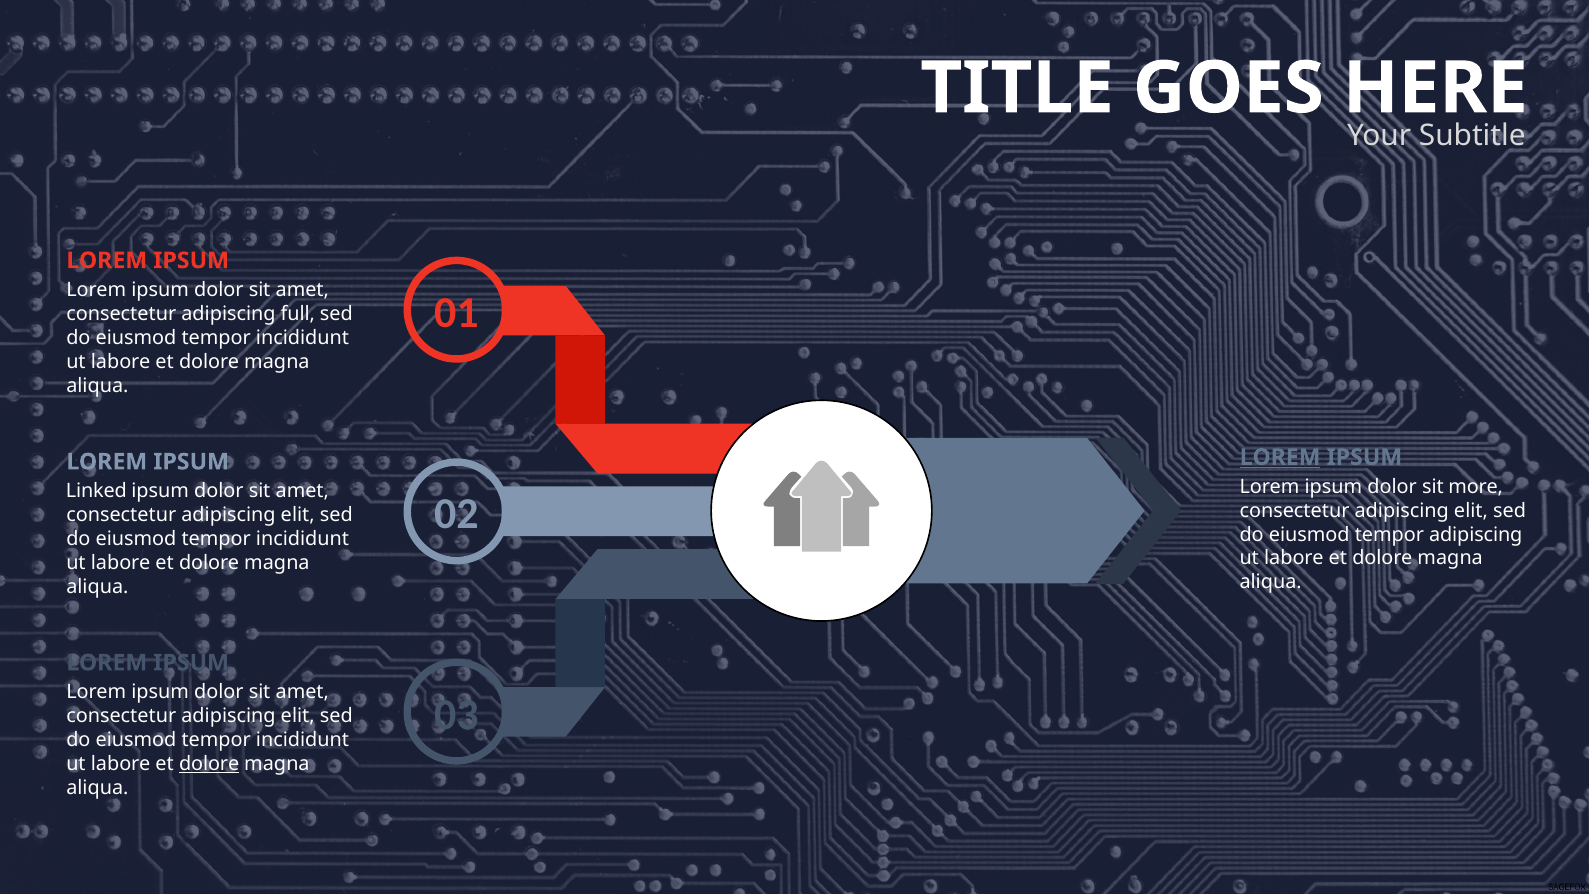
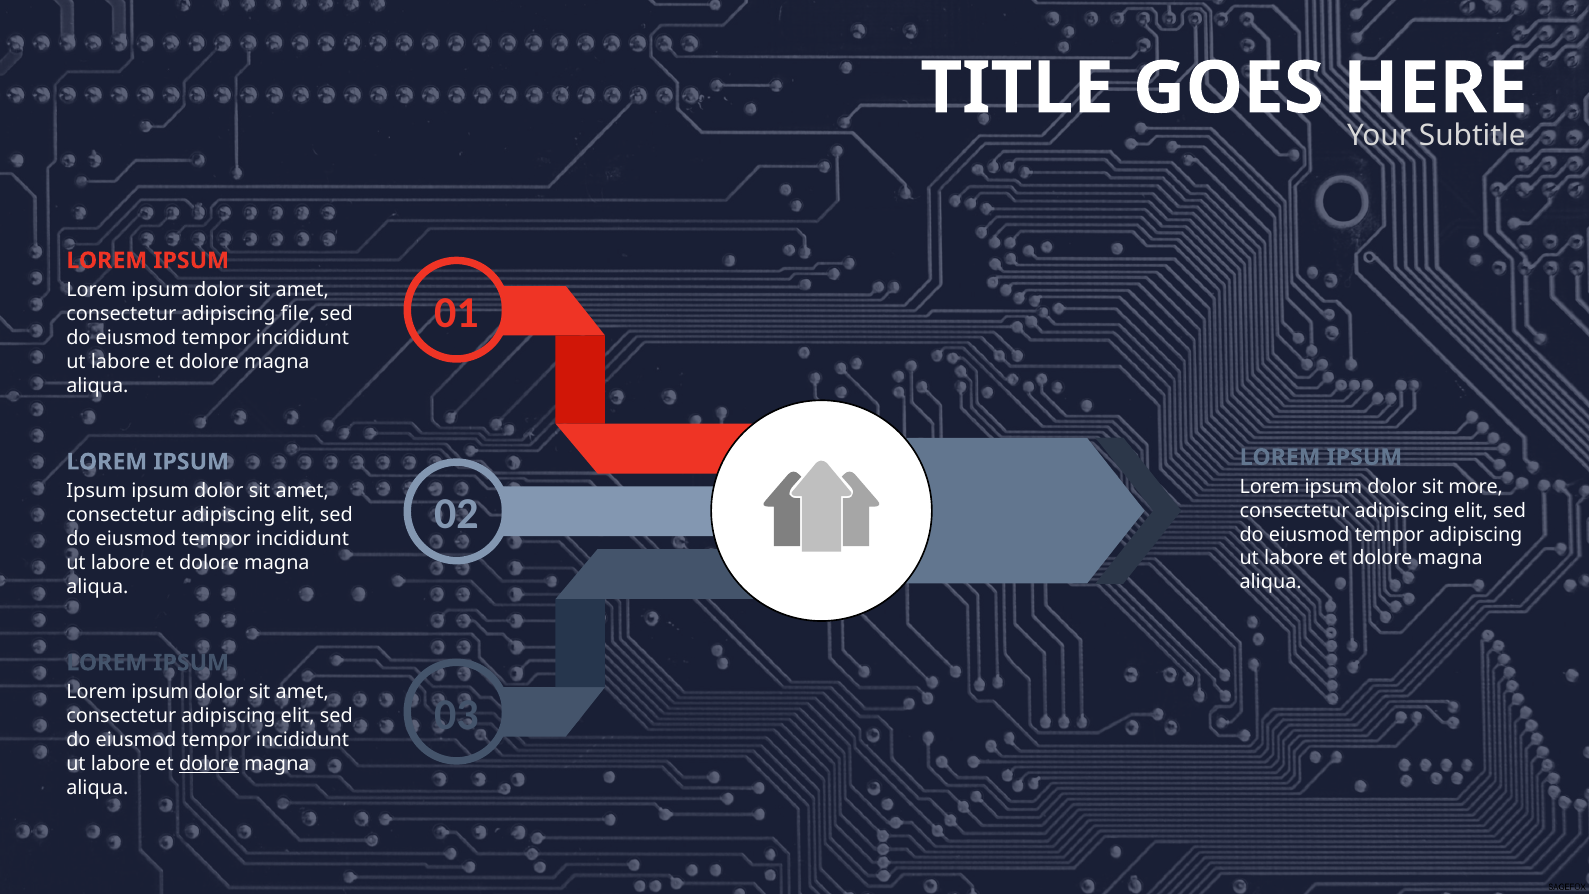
full: full -> file
LOREM at (1280, 457) underline: present -> none
Linked at (96, 491): Linked -> Ipsum
